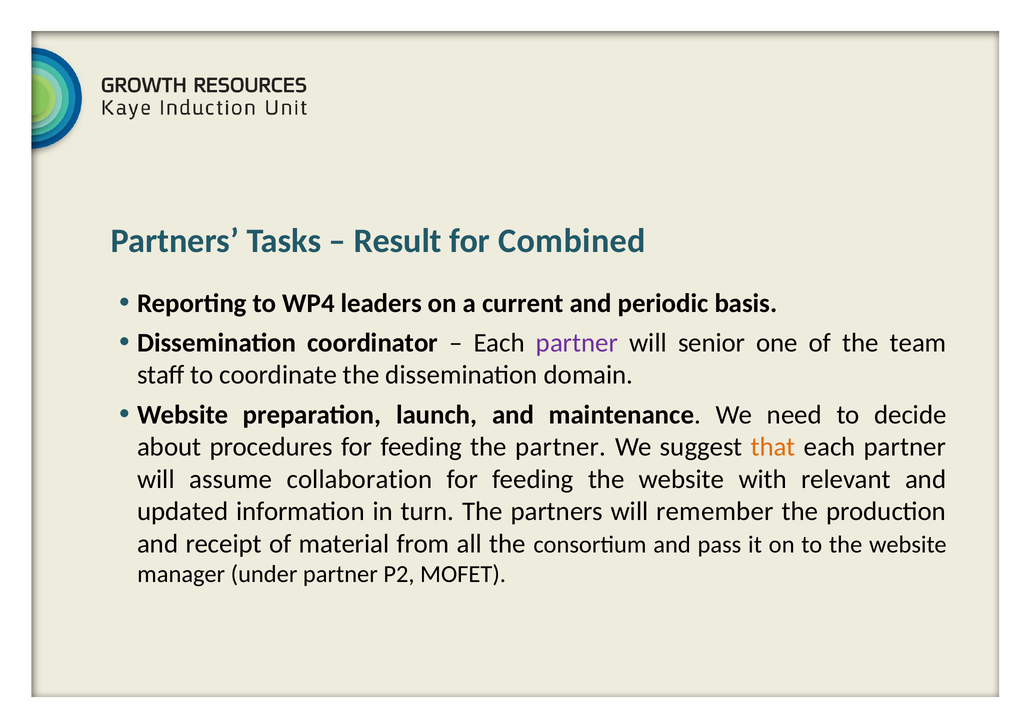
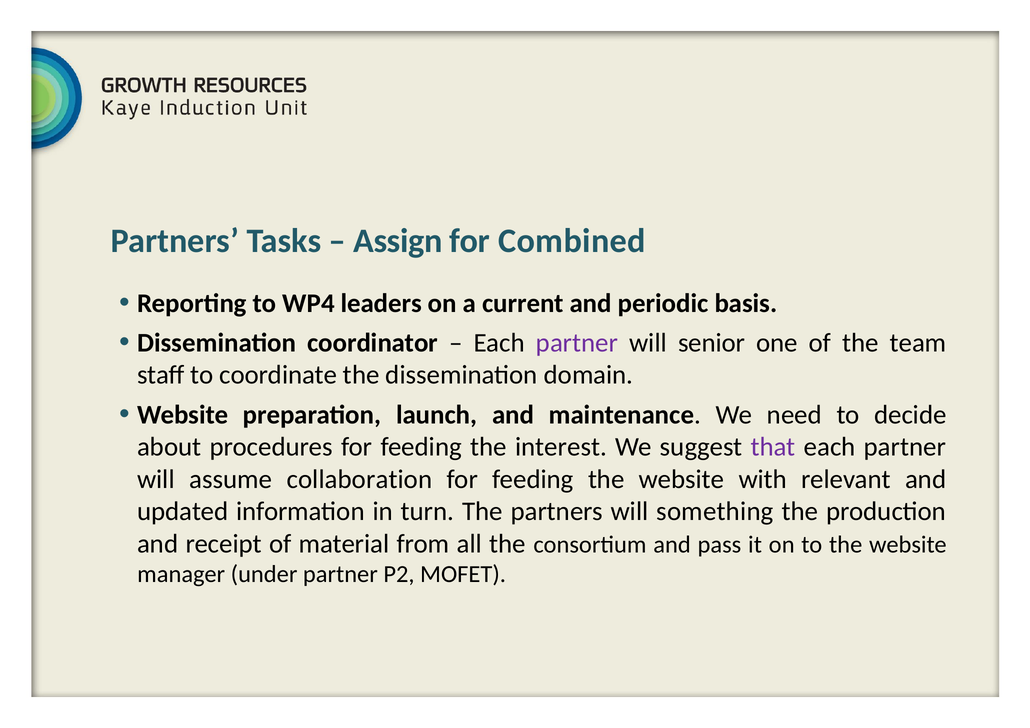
Result: Result -> Assign
the partner: partner -> interest
that colour: orange -> purple
remember: remember -> something
